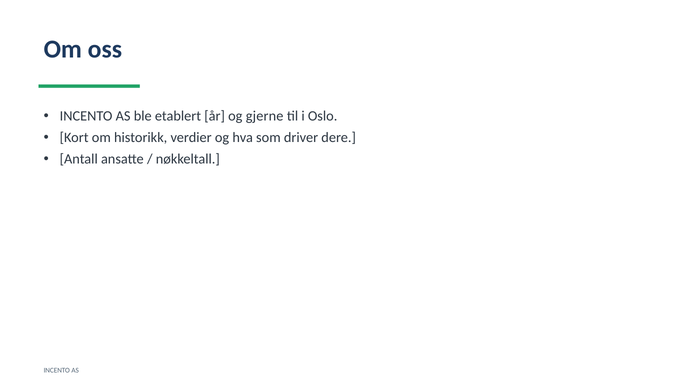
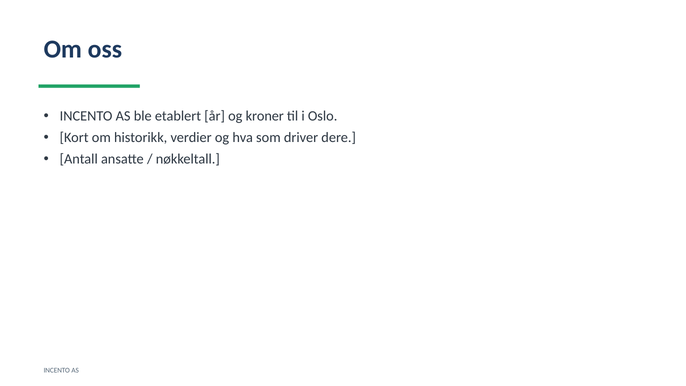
gjerne: gjerne -> kroner
